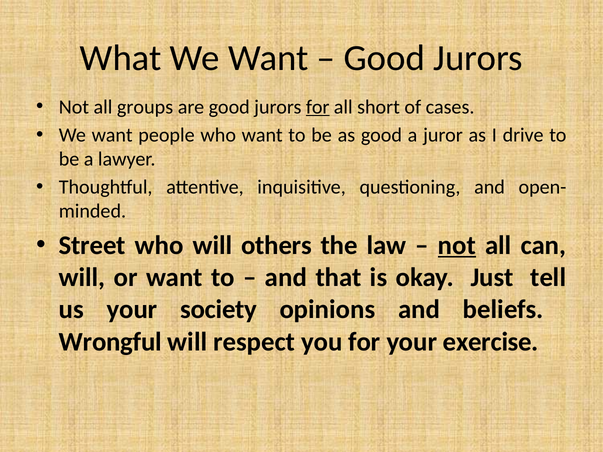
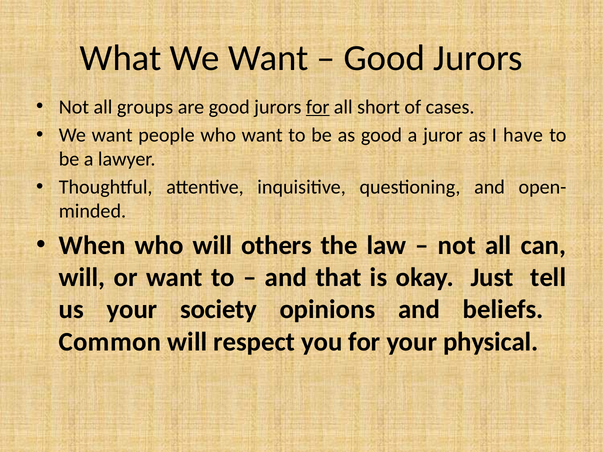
drive: drive -> have
Street: Street -> When
not at (457, 245) underline: present -> none
Wrongful: Wrongful -> Common
exercise: exercise -> physical
